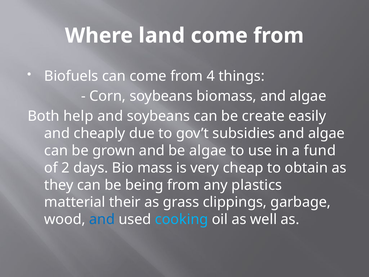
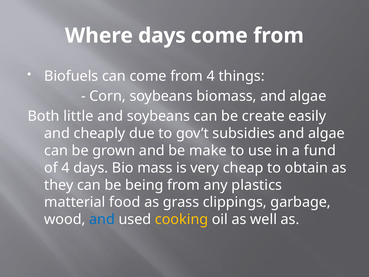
Where land: land -> days
help: help -> little
be algae: algae -> make
of 2: 2 -> 4
their: their -> food
cooking colour: light blue -> yellow
